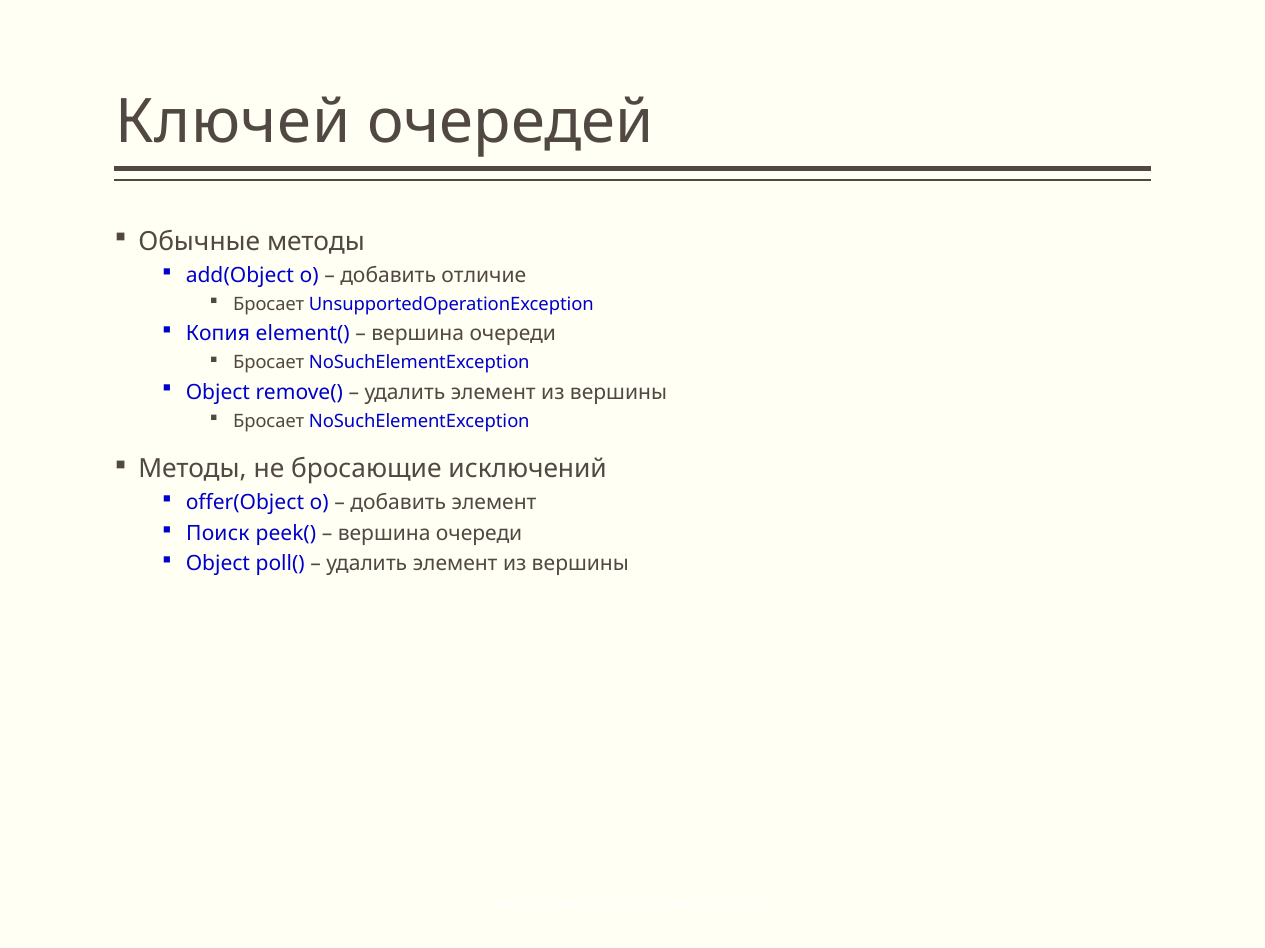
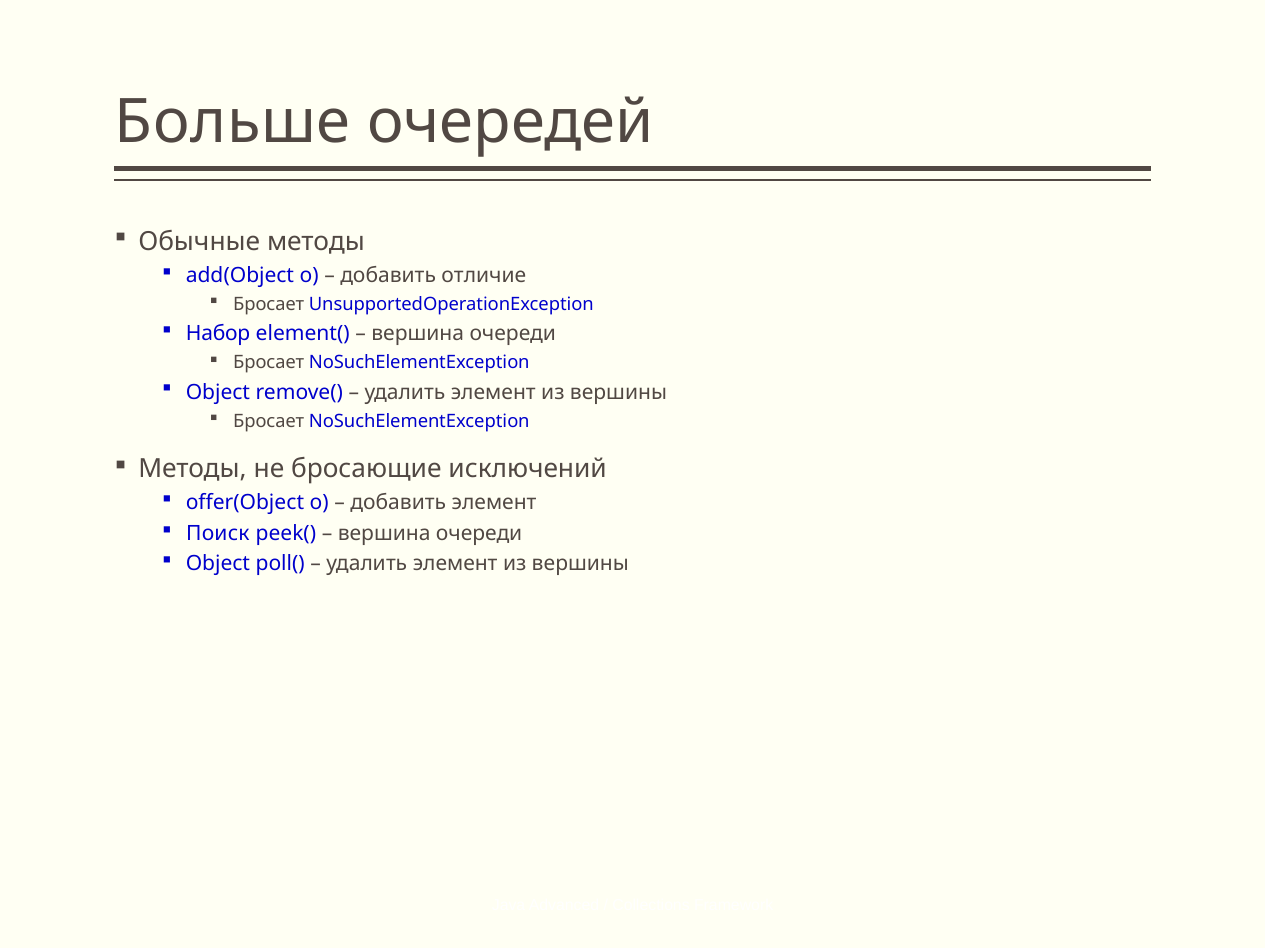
Ключей: Ключей -> Больше
Копия: Копия -> Набор
